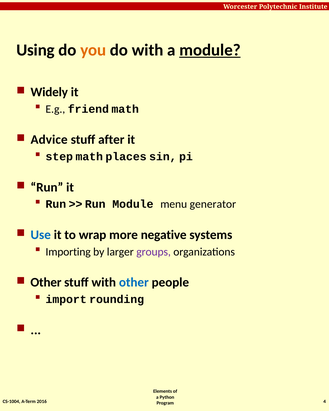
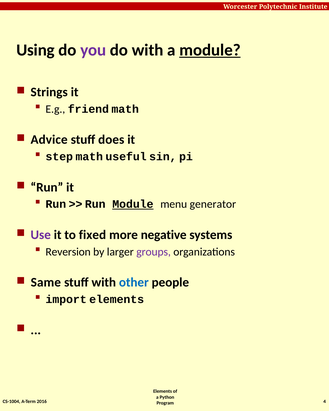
you colour: orange -> purple
Widely: Widely -> Strings
after: after -> does
places: places -> useful
Module at (133, 204) underline: none -> present
Use colour: blue -> purple
wrap: wrap -> fixed
Importing: Importing -> Reversion
Other at (46, 283): Other -> Same
import rounding: rounding -> elements
